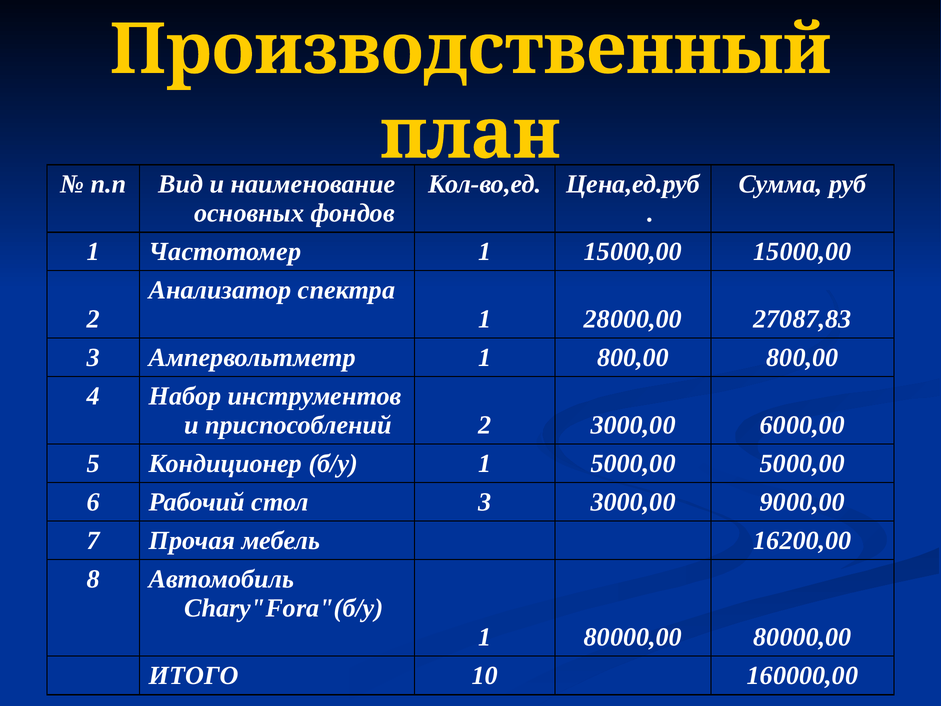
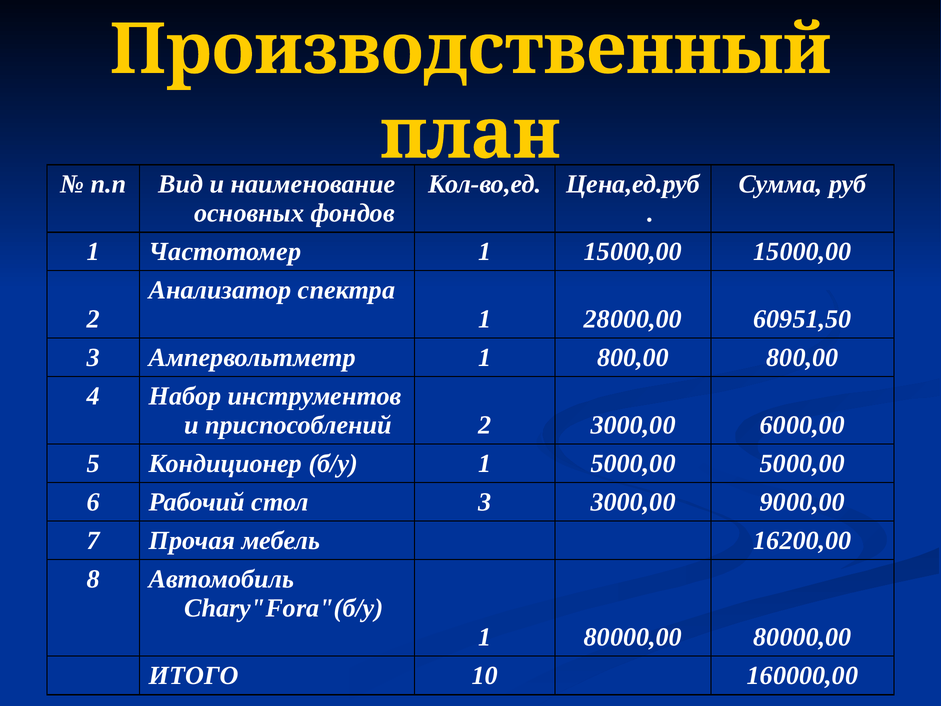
27087,83: 27087,83 -> 60951,50
